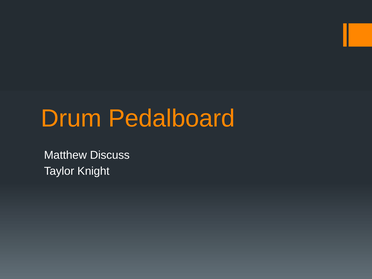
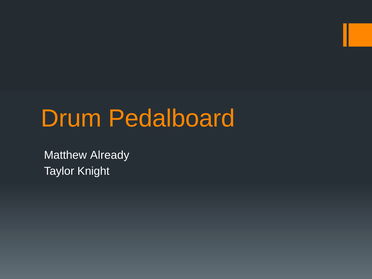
Discuss: Discuss -> Already
